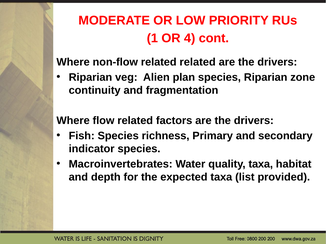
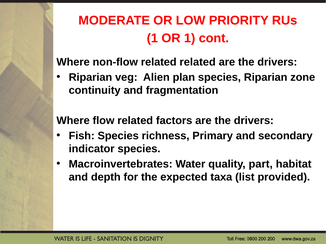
OR 4: 4 -> 1
quality taxa: taxa -> part
